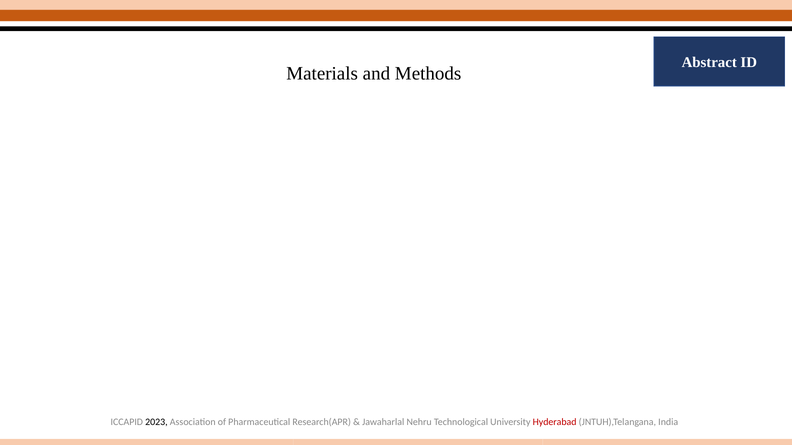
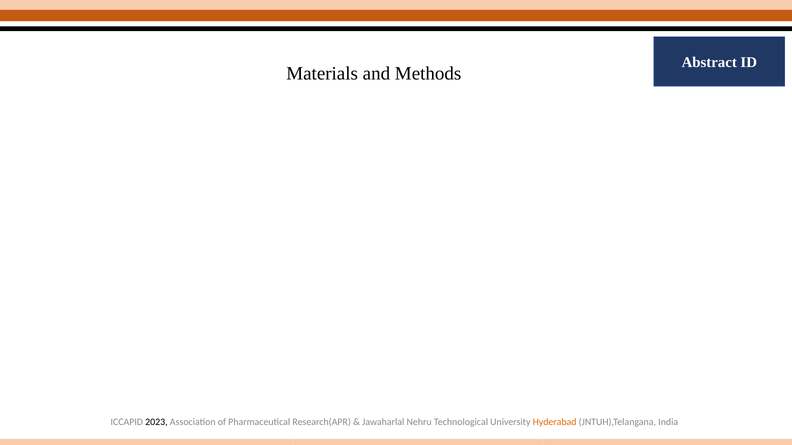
Hyderabad colour: red -> orange
